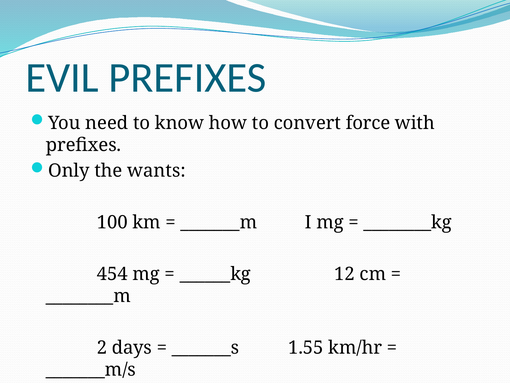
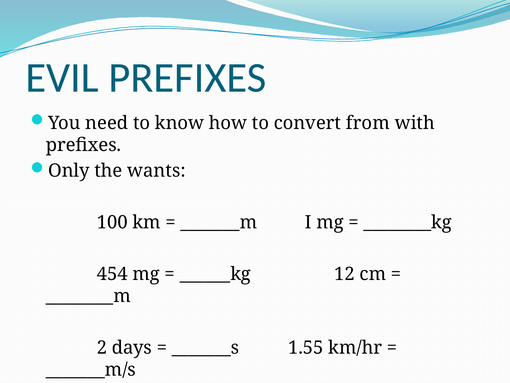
force: force -> from
